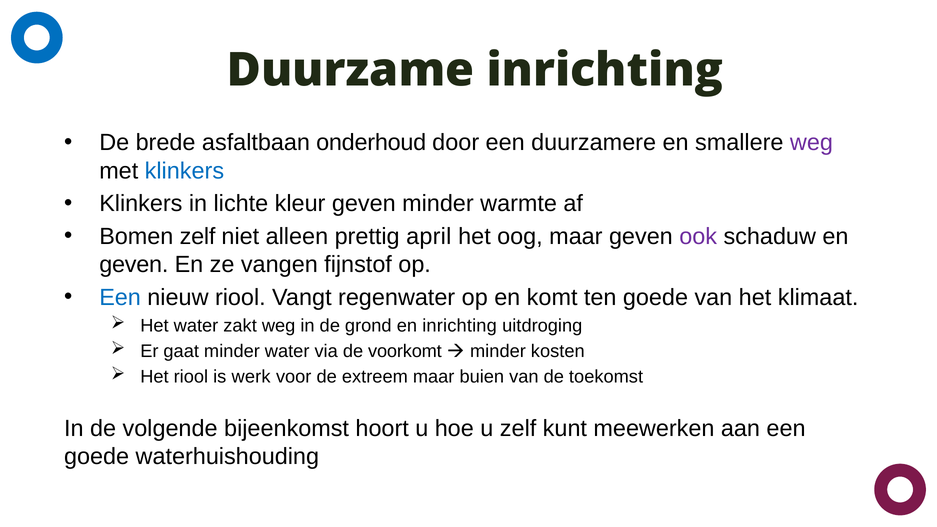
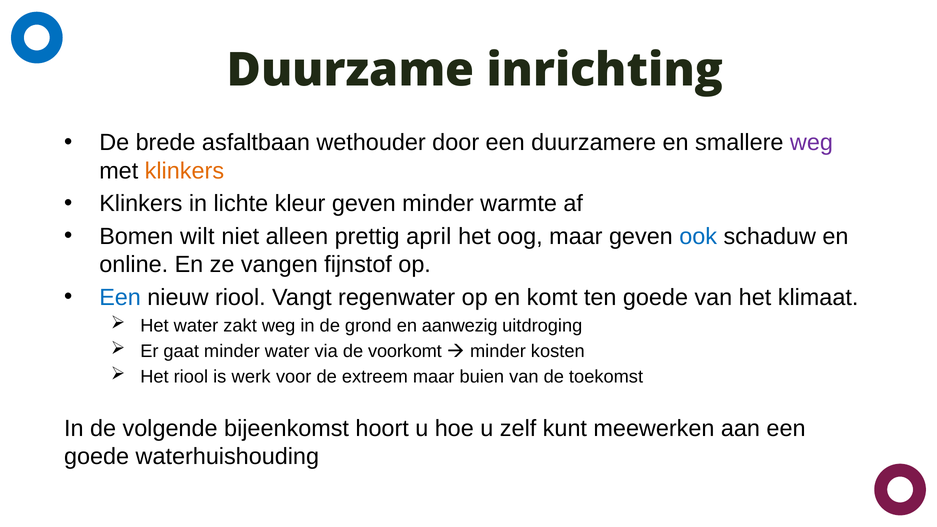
onderhoud: onderhoud -> wethouder
klinkers at (184, 171) colour: blue -> orange
Bomen zelf: zelf -> wilt
ook colour: purple -> blue
geven at (134, 265): geven -> online
en inrichting: inrichting -> aanwezig
